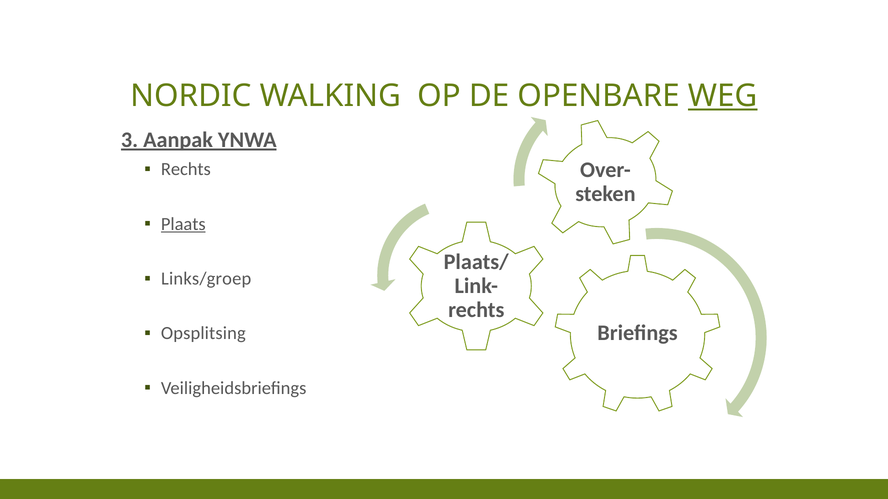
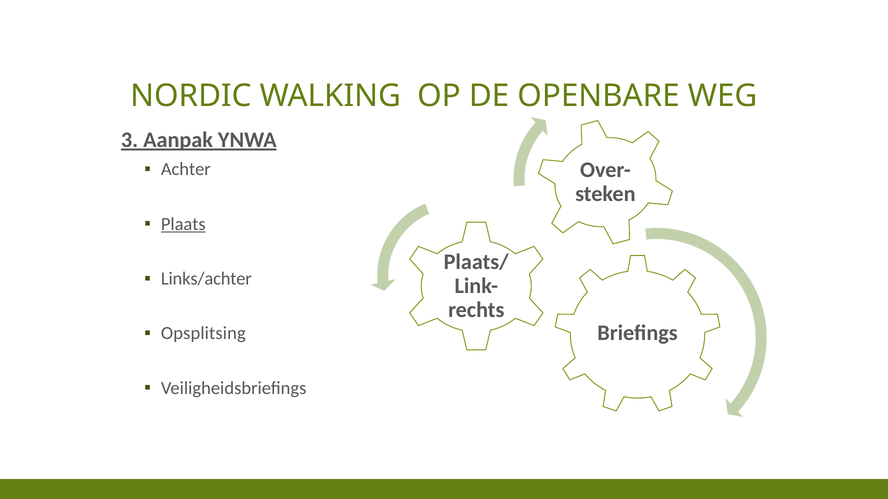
WEG underline: present -> none
Rechts at (186, 169): Rechts -> Achter
Links/groep: Links/groep -> Links/achter
